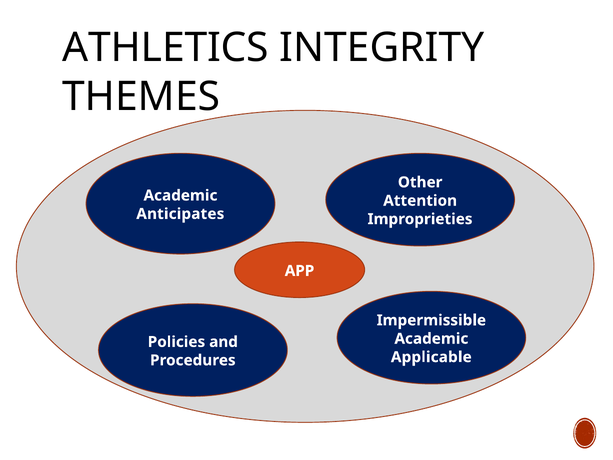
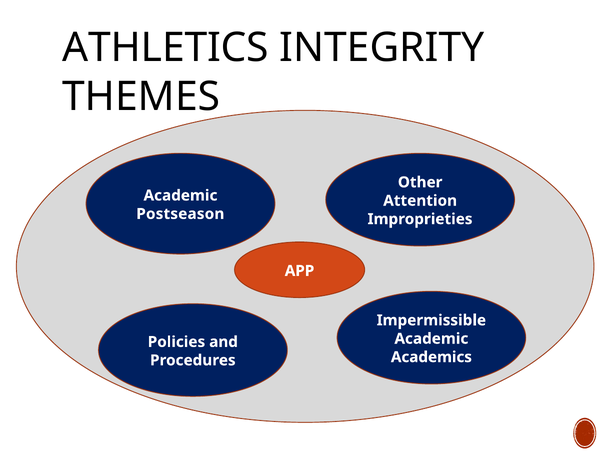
Anticipates: Anticipates -> Postseason
Applicable: Applicable -> Academics
